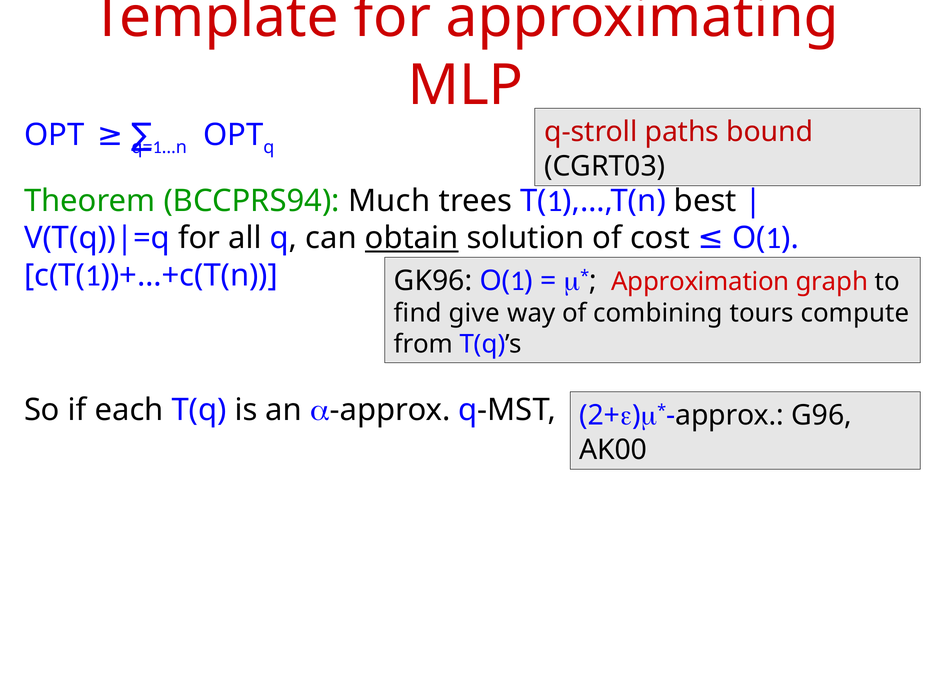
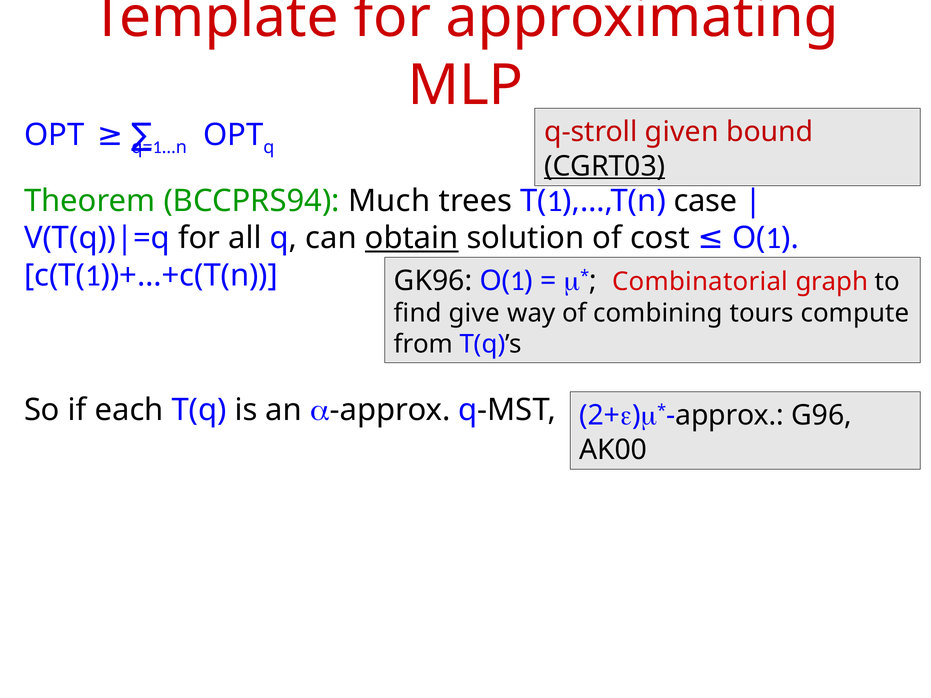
paths: paths -> given
CGRT03 underline: none -> present
best: best -> case
Approximation: Approximation -> Combinatorial
